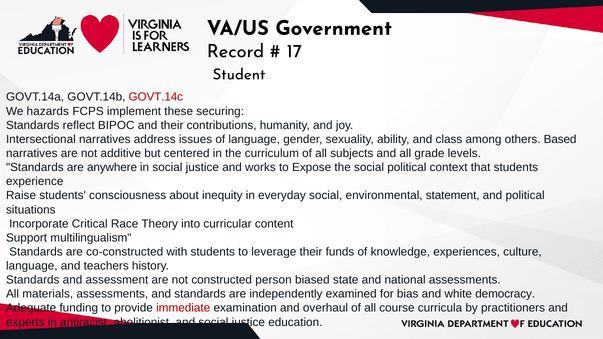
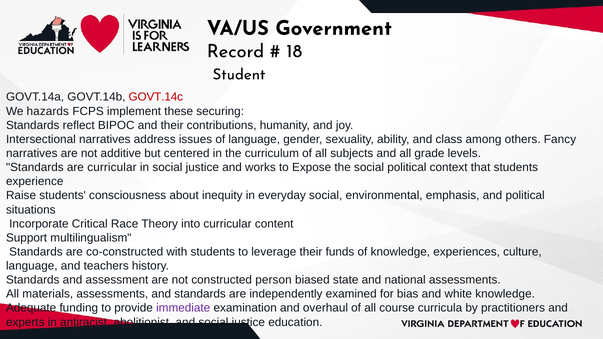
17: 17 -> 18
Based: Based -> Fancy
are anywhere: anywhere -> curricular
statement: statement -> emphasis
white democracy: democracy -> knowledge
immediate colour: red -> purple
